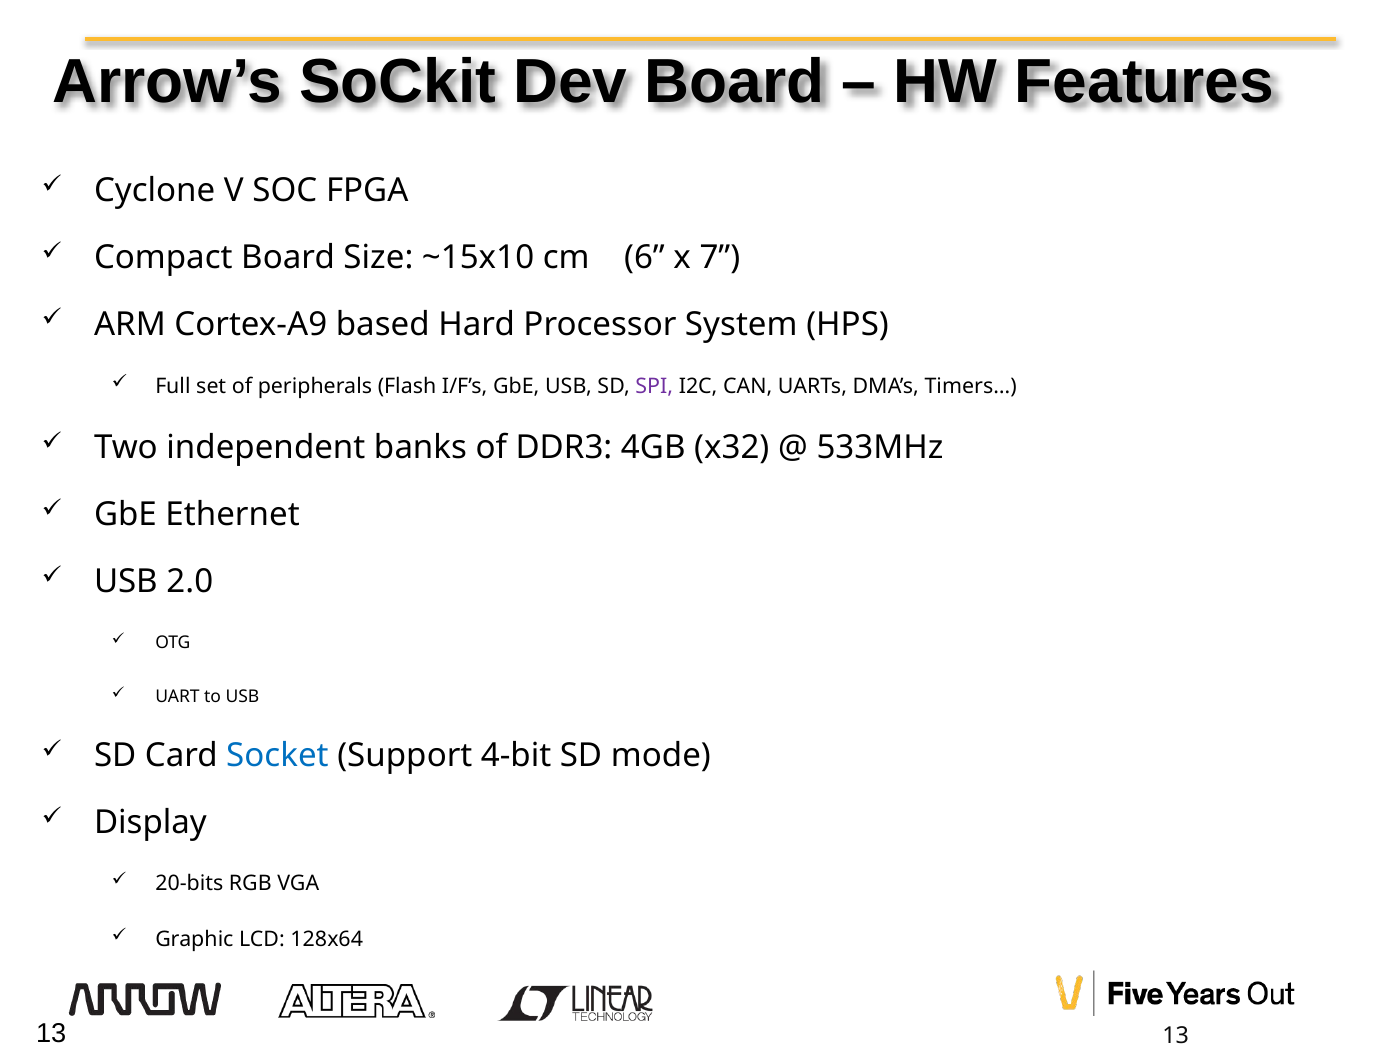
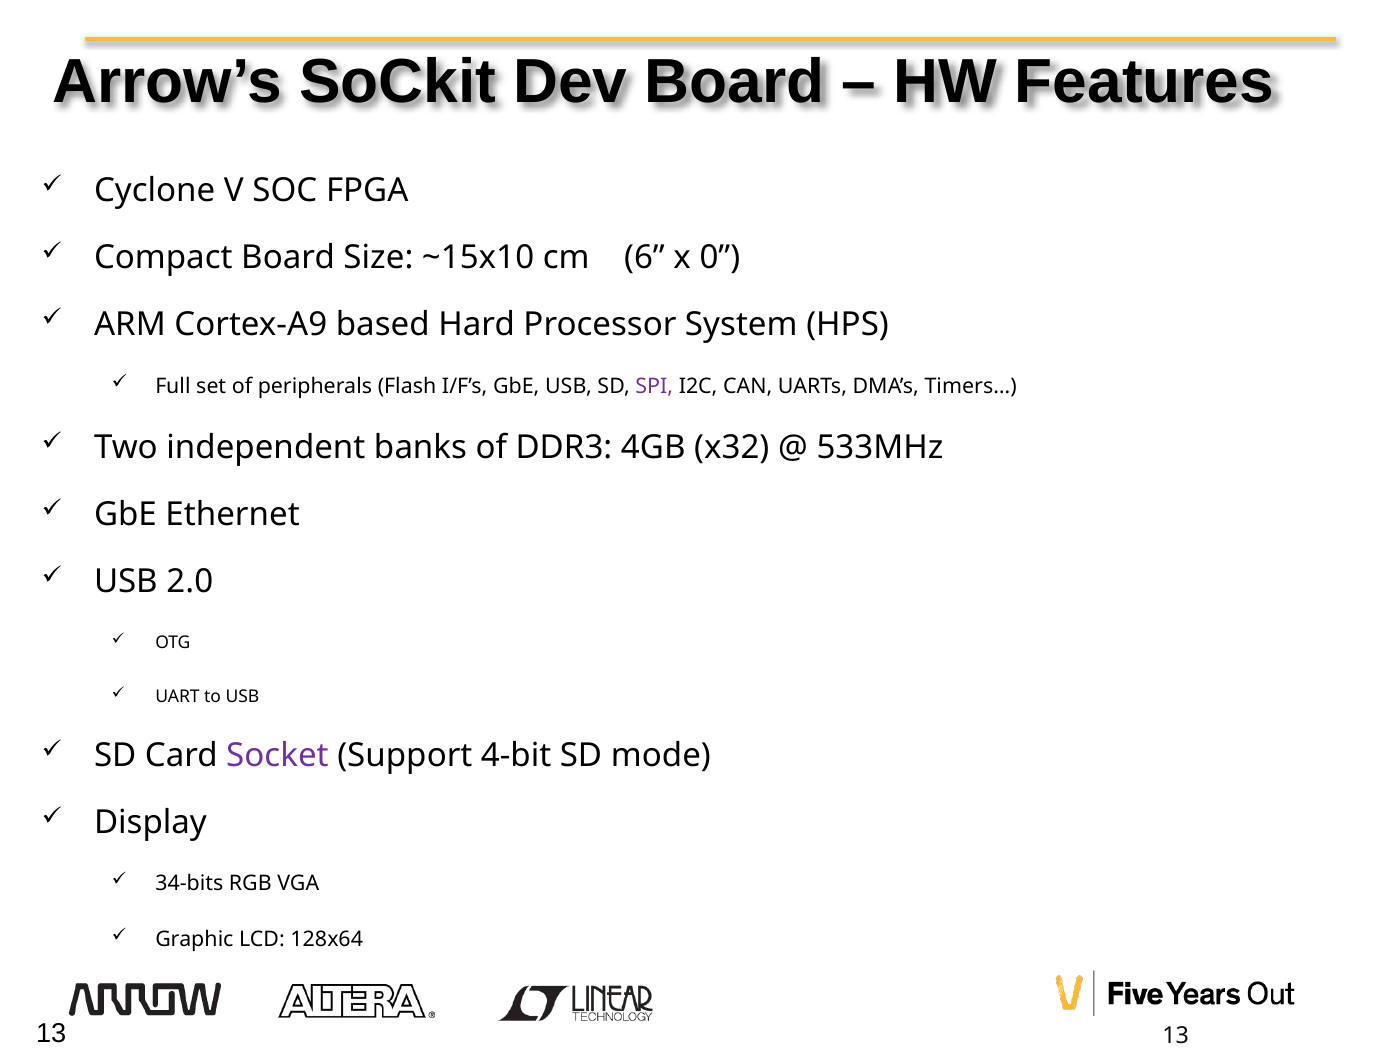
7: 7 -> 0
Socket colour: blue -> purple
20-bits: 20-bits -> 34-bits
